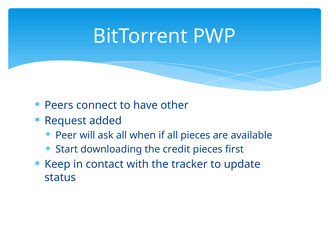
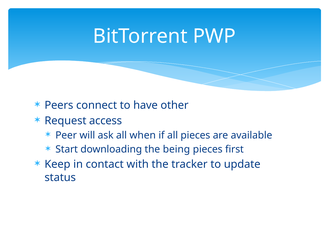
added: added -> access
credit: credit -> being
